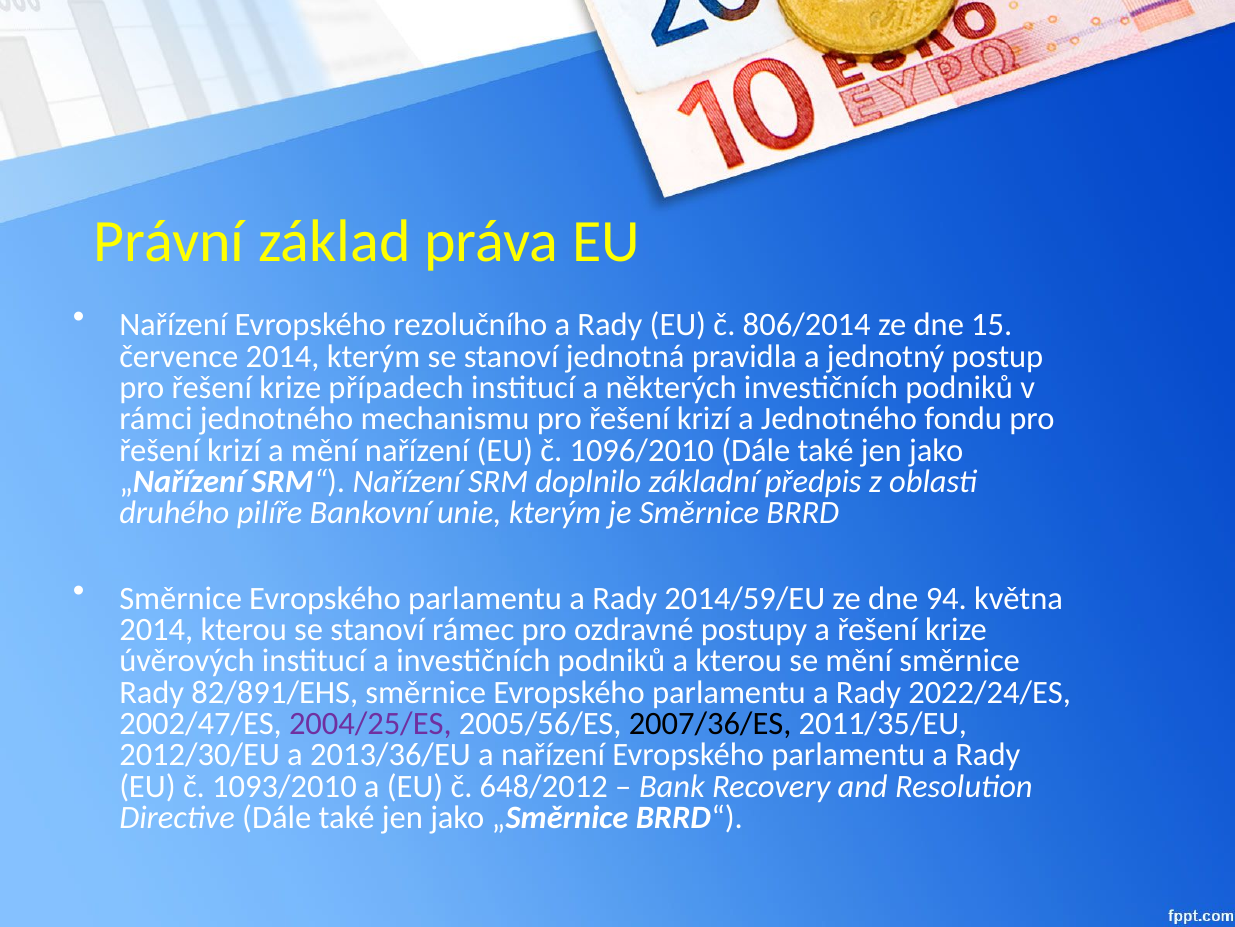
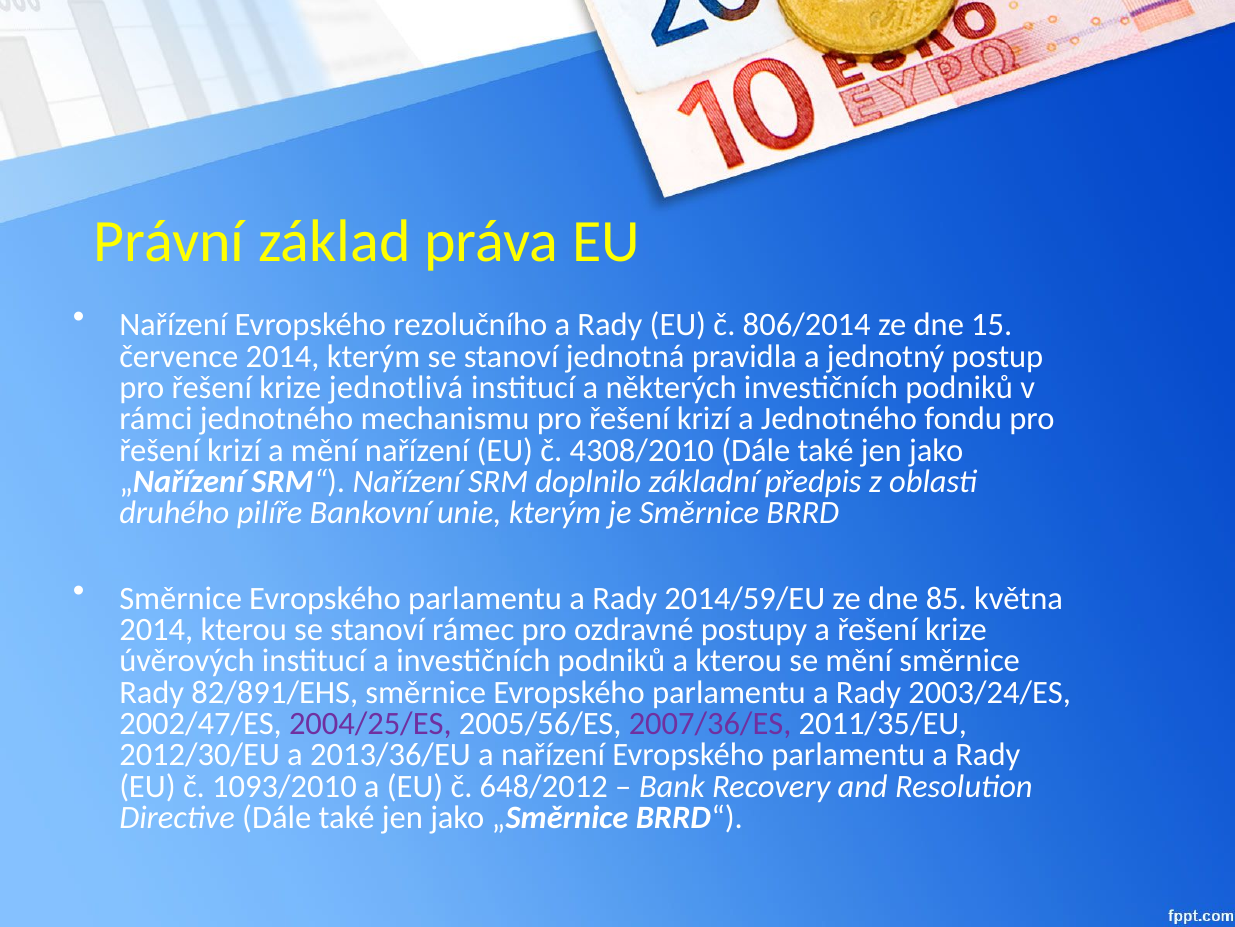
případech: případech -> jednotlivá
1096/2010: 1096/2010 -> 4308/2010
94: 94 -> 85
2022/24/ES: 2022/24/ES -> 2003/24/ES
2007/36/ES colour: black -> purple
